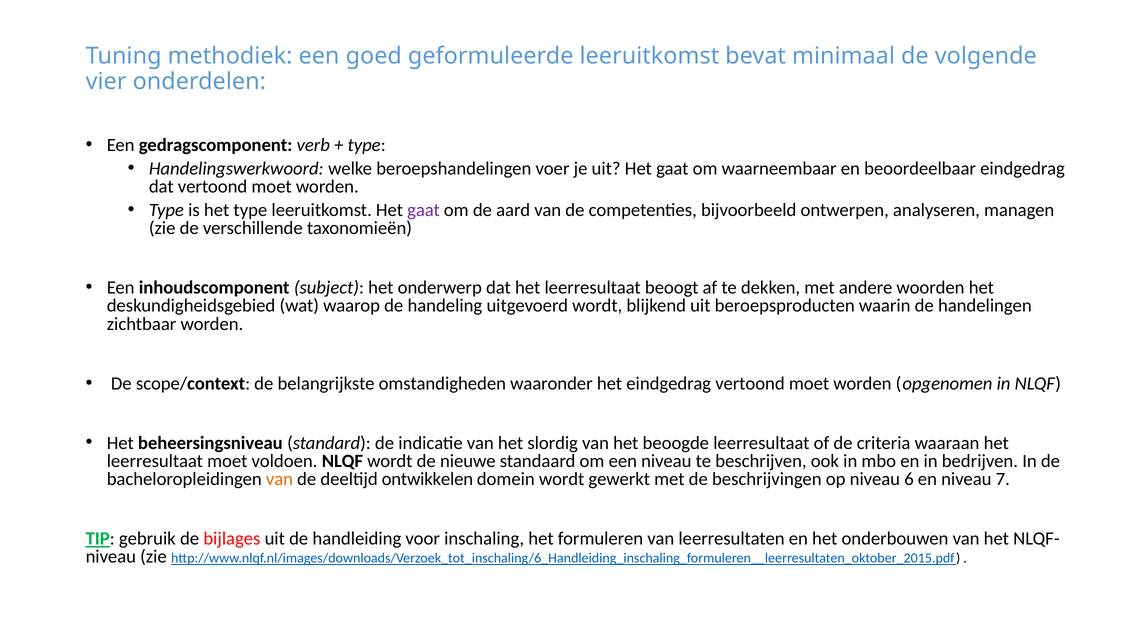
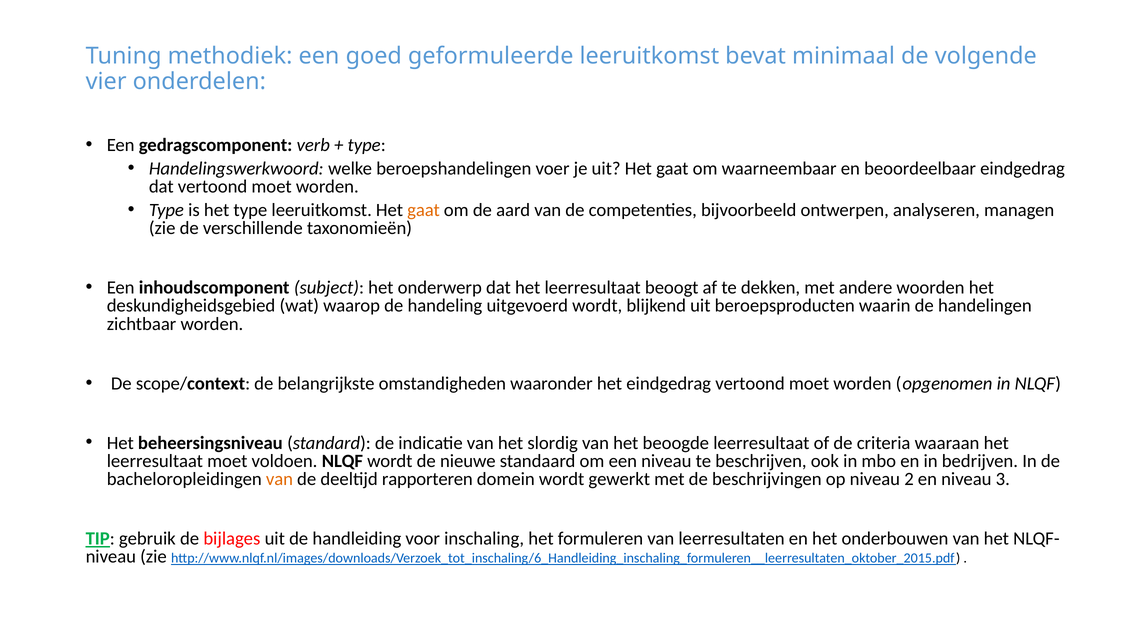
gaat at (424, 210) colour: purple -> orange
ontwikkelen: ontwikkelen -> rapporteren
6: 6 -> 2
7: 7 -> 3
